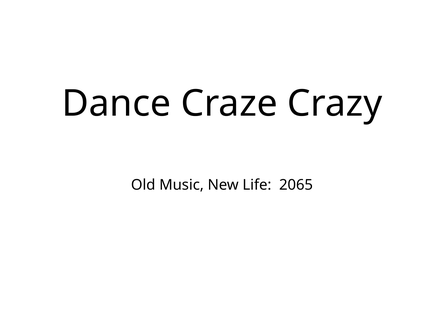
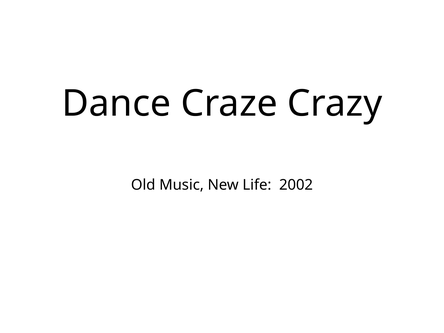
2065: 2065 -> 2002
